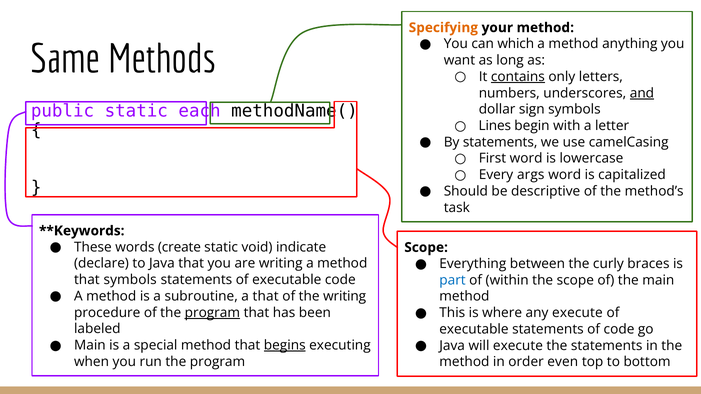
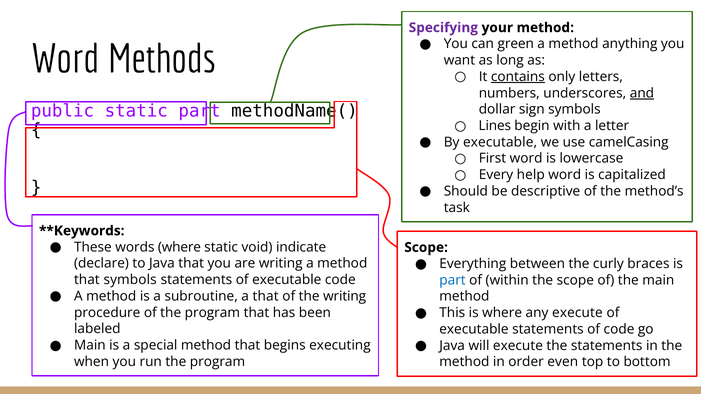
Specifying colour: orange -> purple
which: which -> green
Same at (66, 59): Same -> Word
static each: each -> part
By statements: statements -> executable
args: args -> help
words create: create -> where
program at (212, 313) underline: present -> none
begins underline: present -> none
